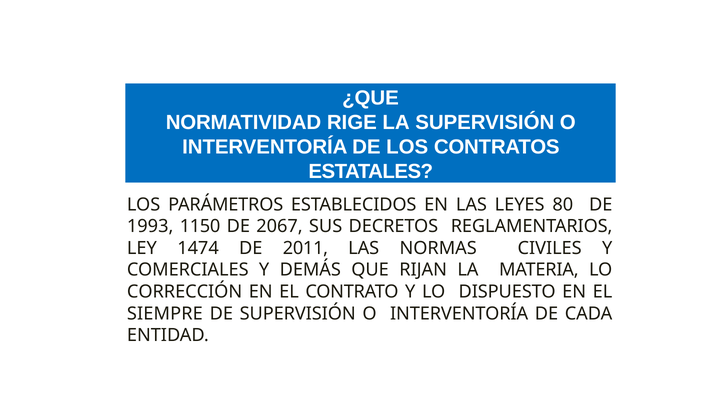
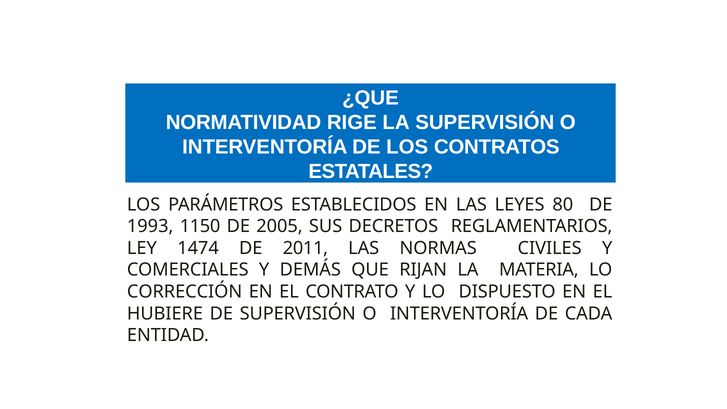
2067: 2067 -> 2005
SIEMPRE: SIEMPRE -> HUBIERE
